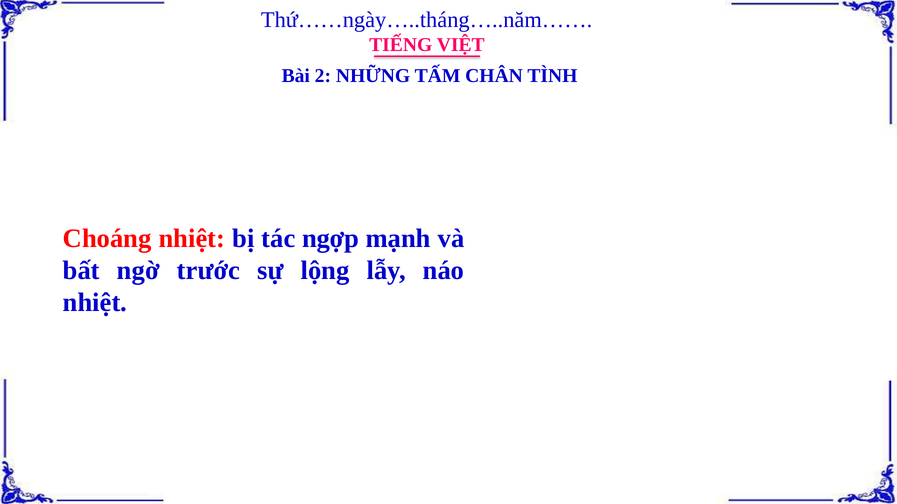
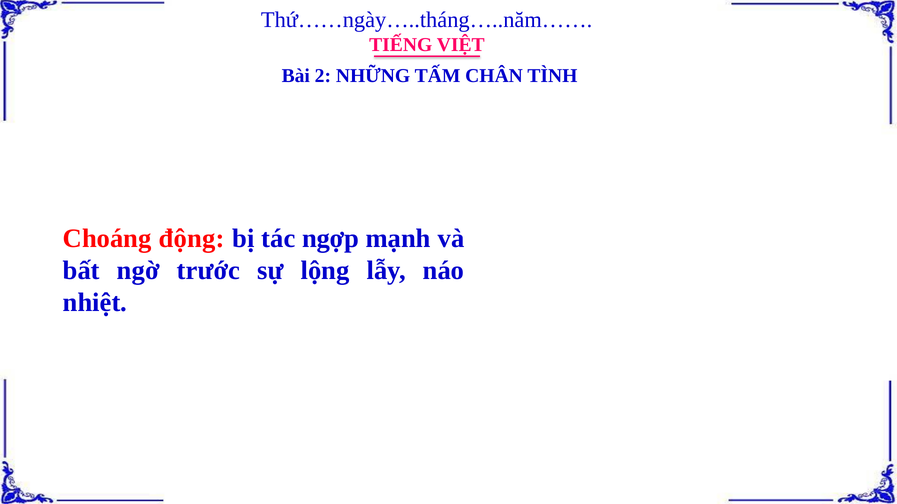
Choáng nhiệt: nhiệt -> động
